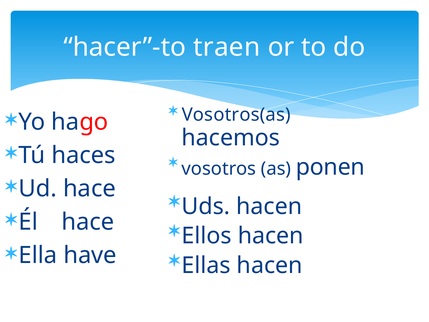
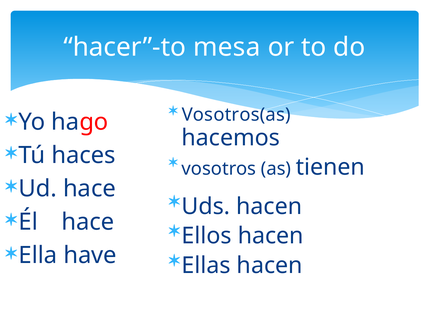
traen: traen -> mesa
ponen: ponen -> tienen
